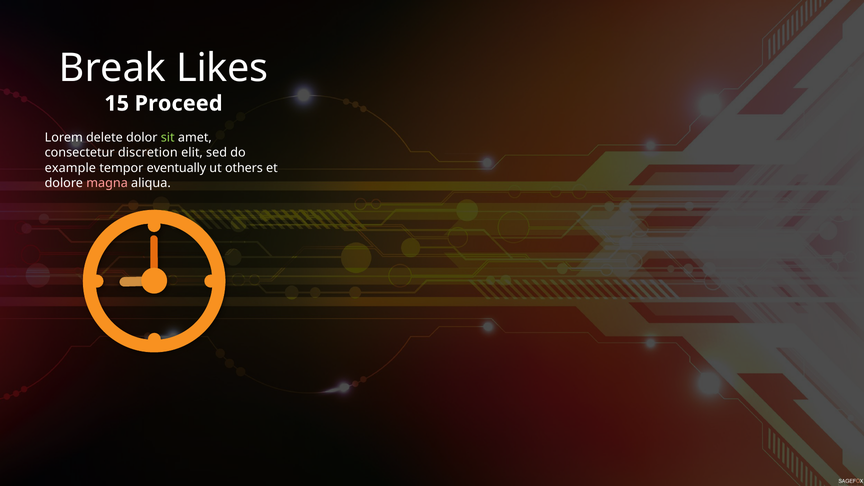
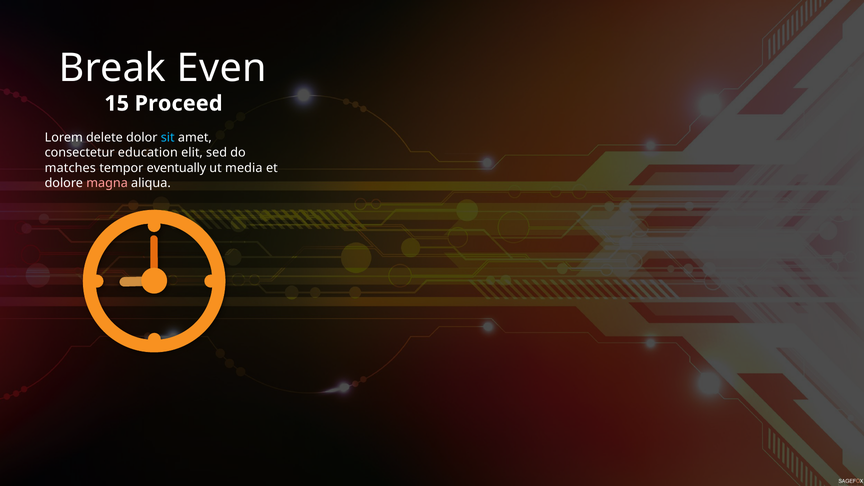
Likes: Likes -> Even
sit colour: light green -> light blue
discretion: discretion -> education
example: example -> matches
others: others -> media
